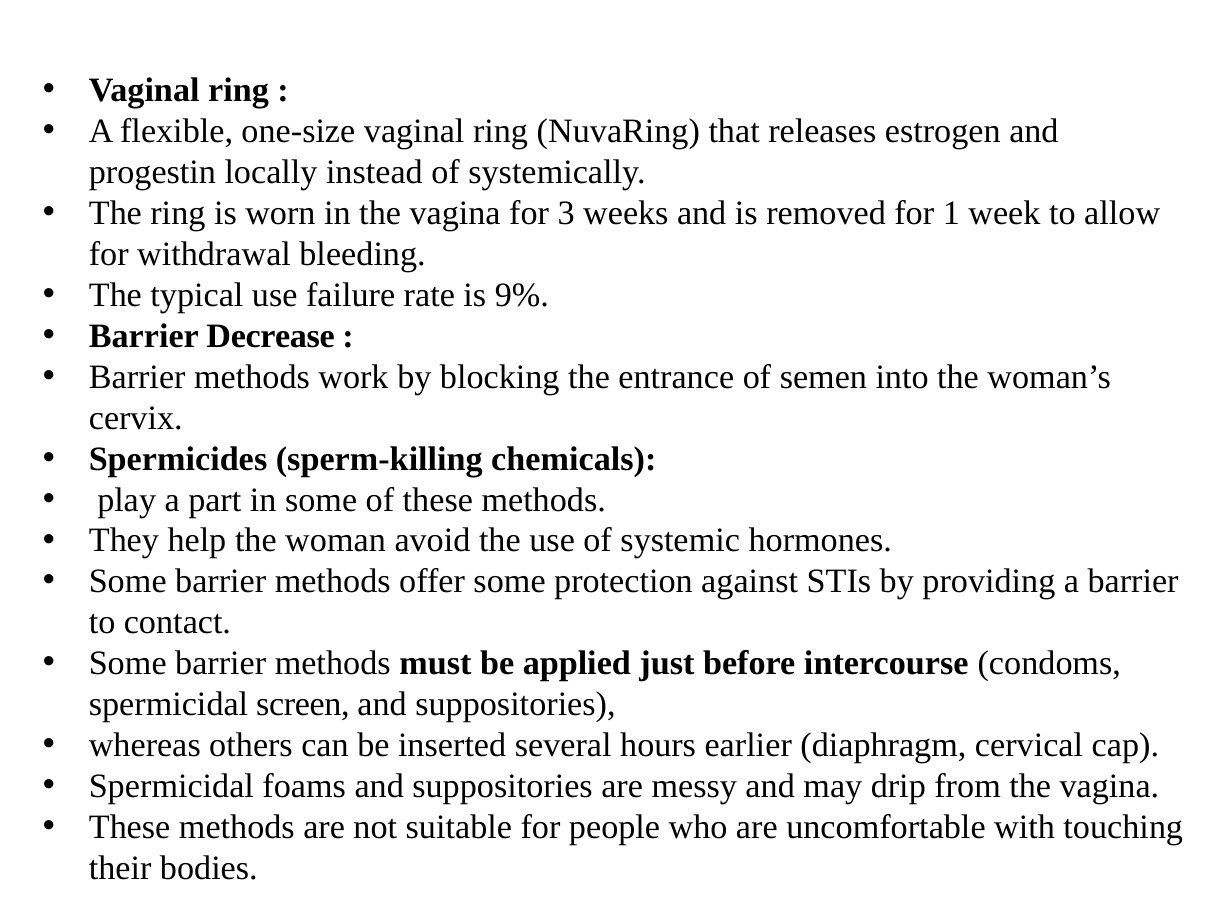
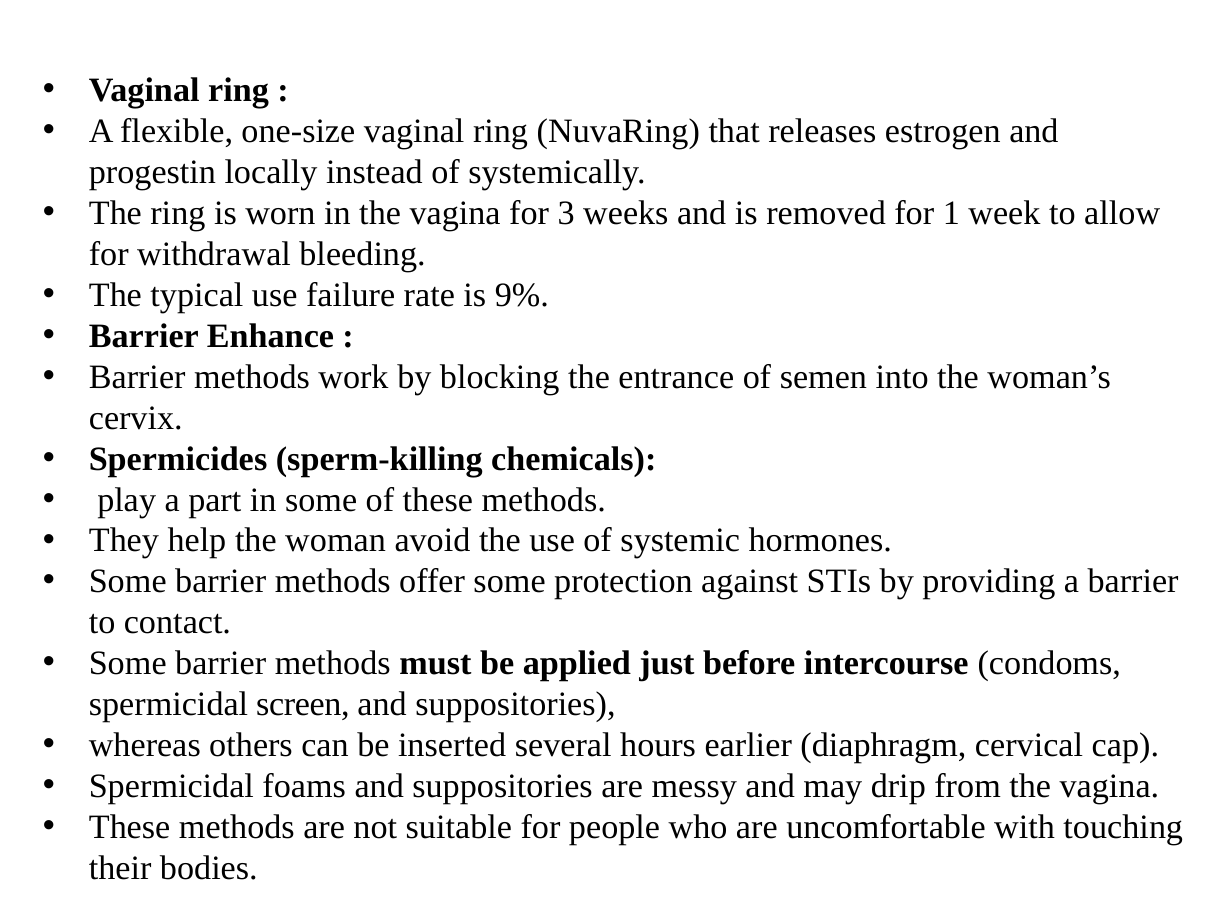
Decrease: Decrease -> Enhance
